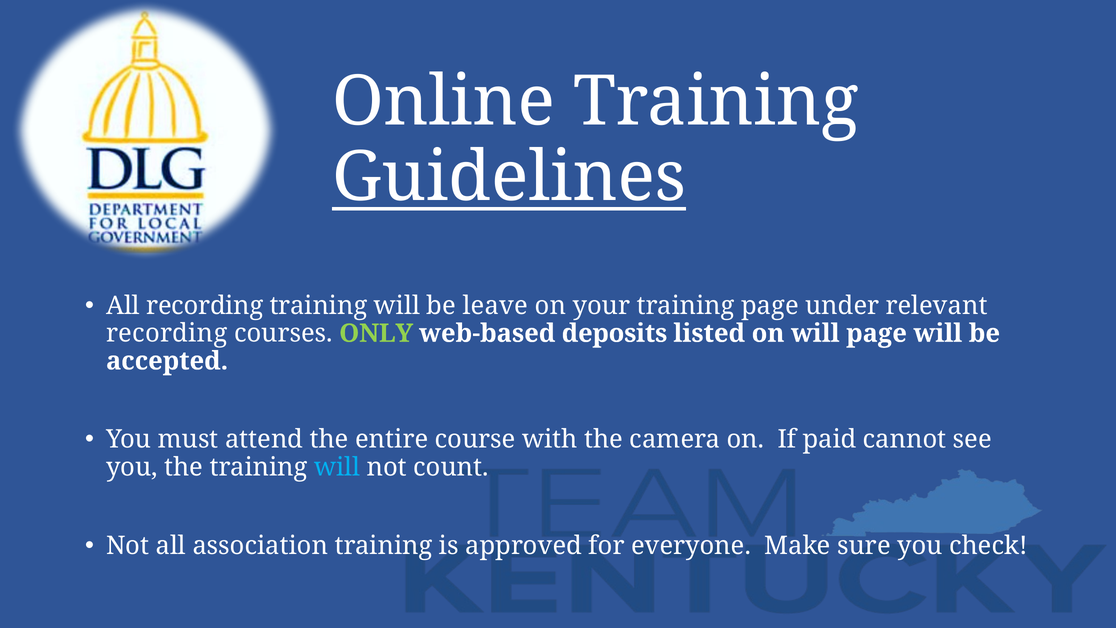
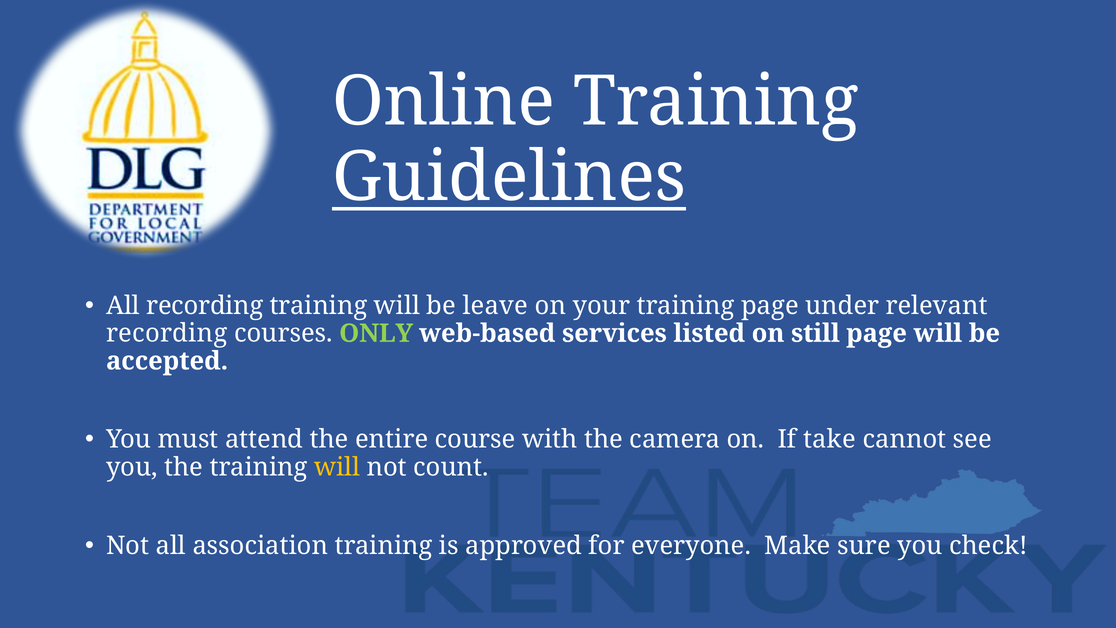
deposits: deposits -> services
on will: will -> still
paid: paid -> take
will at (337, 467) colour: light blue -> yellow
